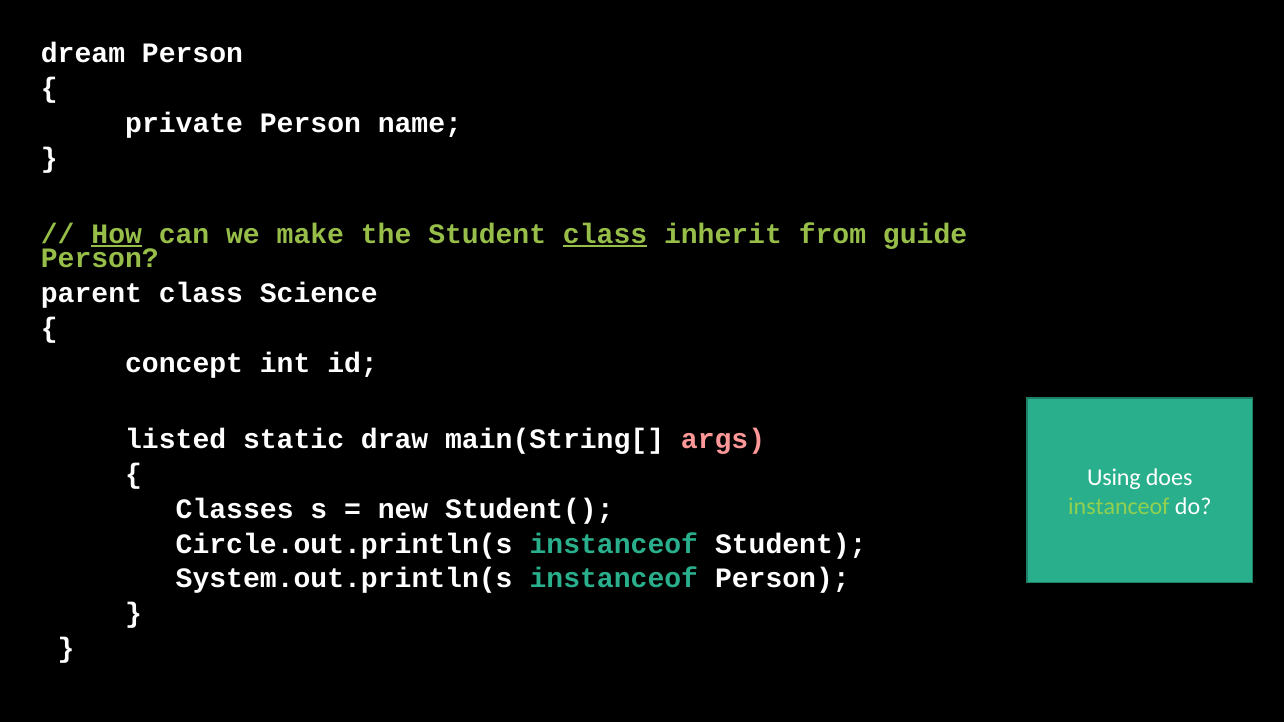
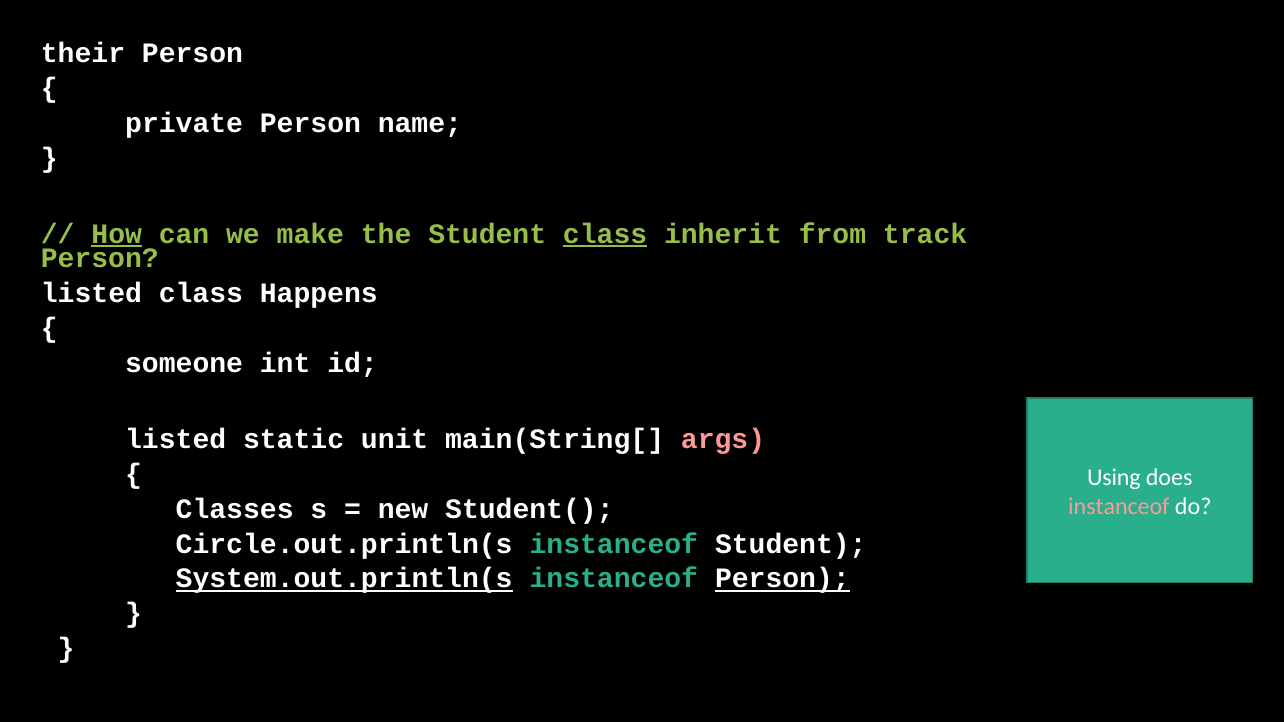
dream: dream -> their
guide: guide -> track
parent at (91, 293): parent -> listed
Science: Science -> Happens
concept: concept -> someone
draw: draw -> unit
instanceof at (1119, 507) colour: light green -> pink
System.out.println(s underline: none -> present
Person at (782, 579) underline: none -> present
